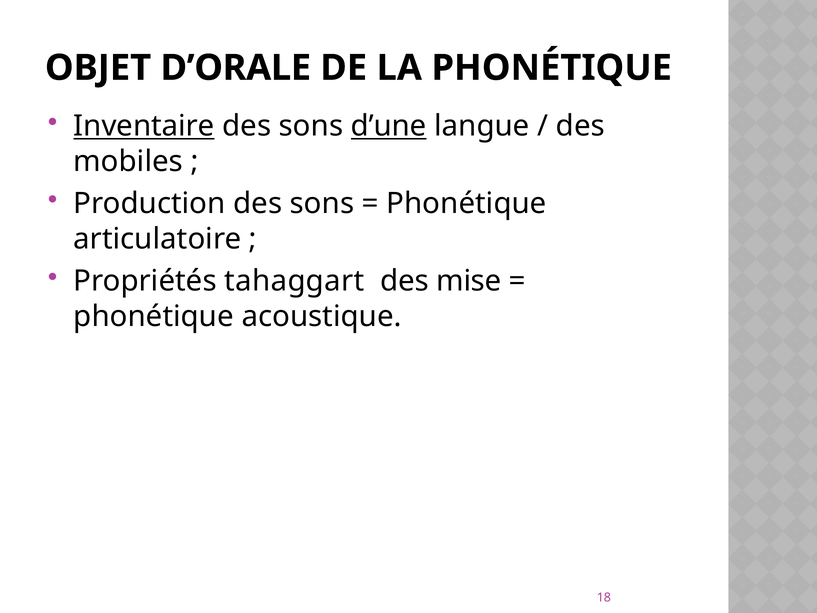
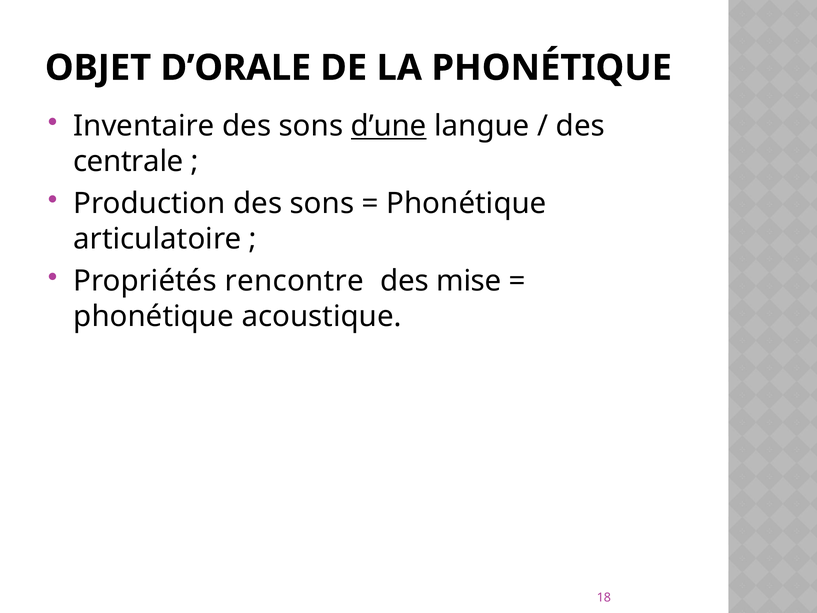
Inventaire underline: present -> none
mobiles: mobiles -> centrale
tahaggart: tahaggart -> rencontre
